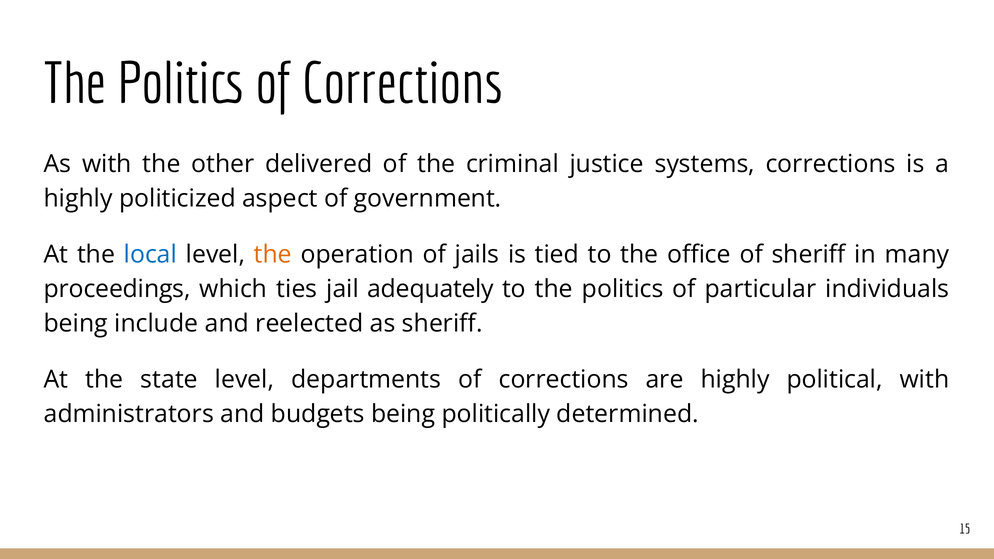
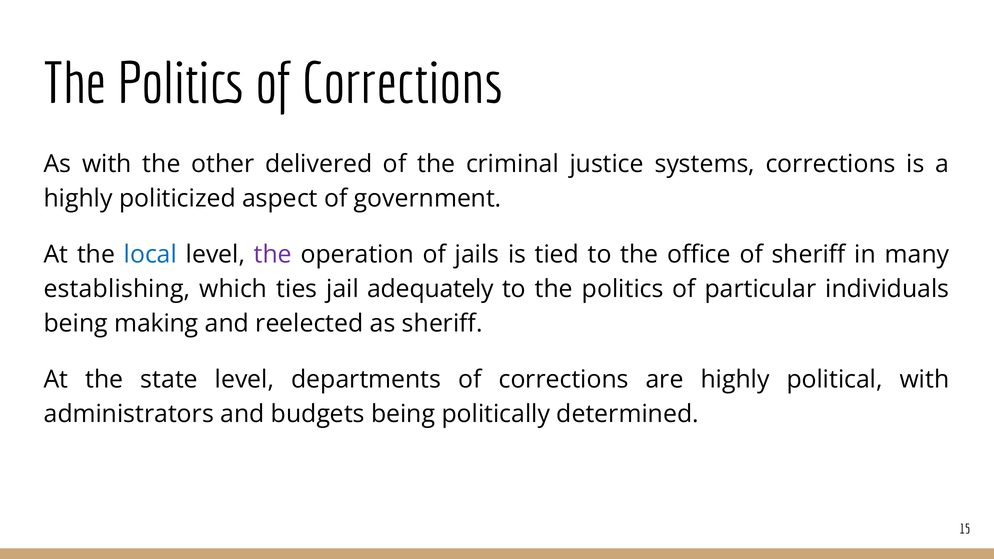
the at (273, 255) colour: orange -> purple
proceedings: proceedings -> establishing
include: include -> making
